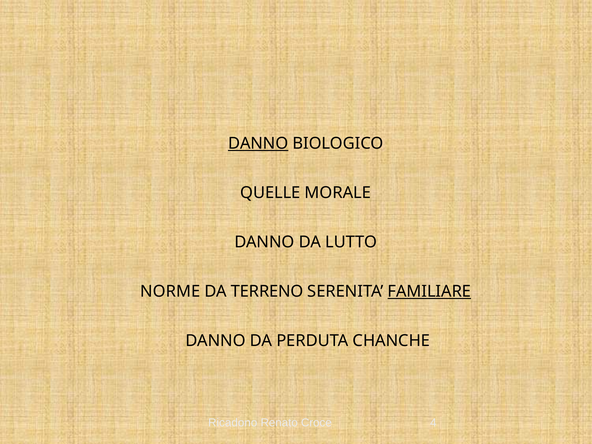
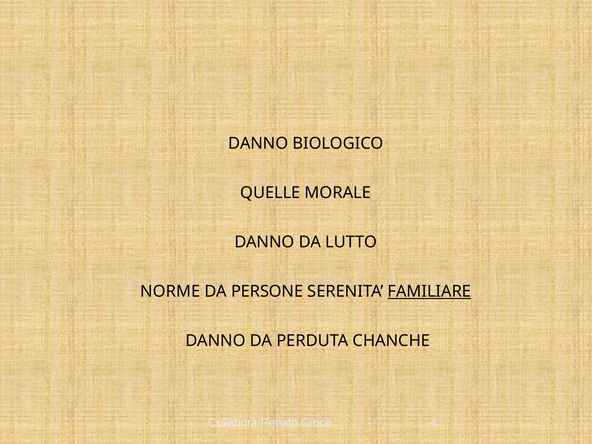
DANNO at (258, 143) underline: present -> none
TERRENO: TERRENO -> PERSONE
Ricadono: Ricadono -> Collabora
